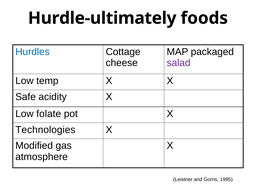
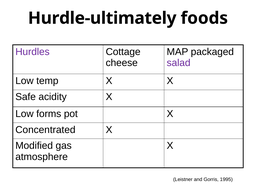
Hurdles colour: blue -> purple
folate: folate -> forms
Technologies: Technologies -> Concentrated
